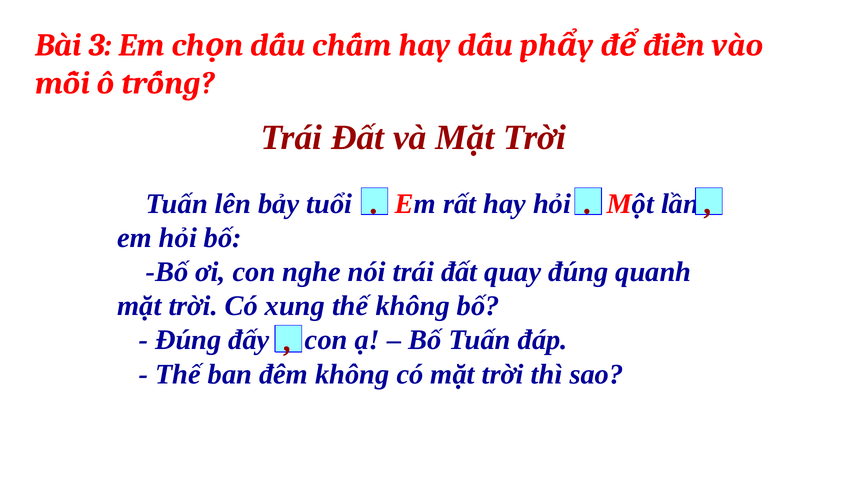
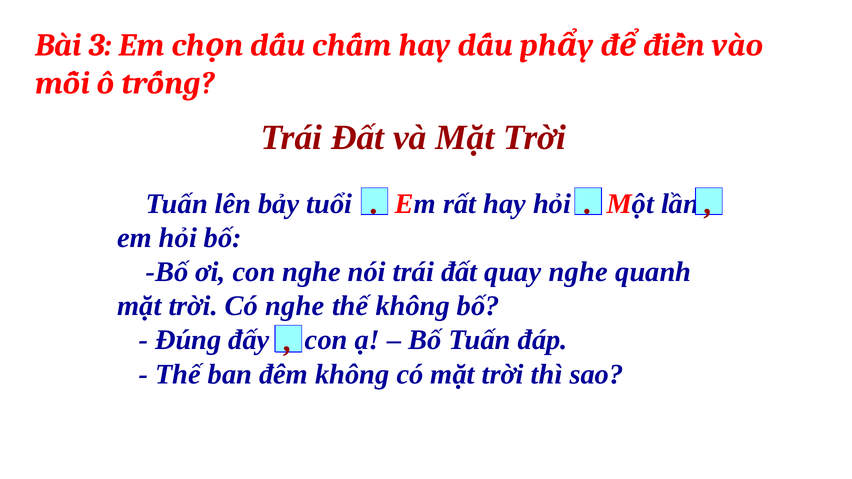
quay đúng: đúng -> nghe
Có xung: xung -> nghe
